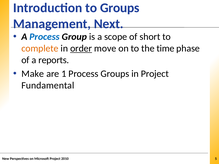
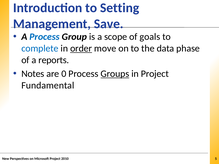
to Groups: Groups -> Setting
Next: Next -> Save
short: short -> goals
complete colour: orange -> blue
time: time -> data
Make: Make -> Notes
1: 1 -> 0
Groups at (115, 74) underline: none -> present
